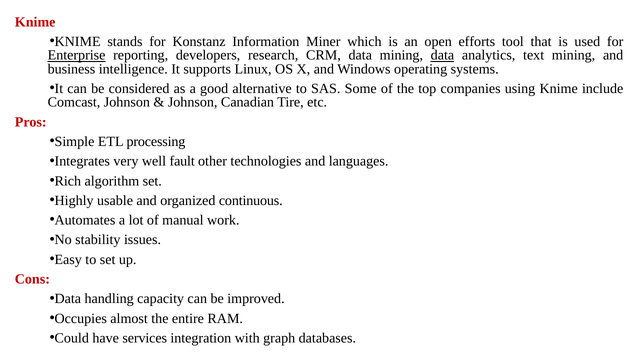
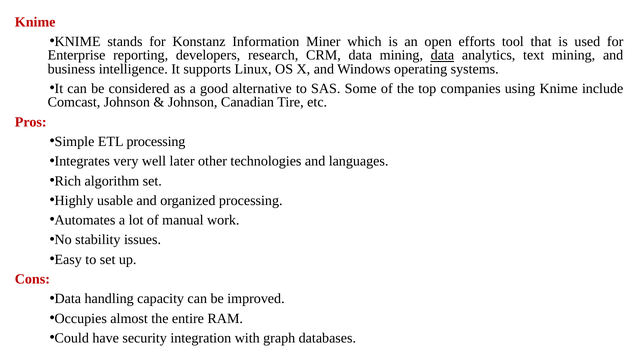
Enterprise underline: present -> none
fault: fault -> later
organized continuous: continuous -> processing
services: services -> security
